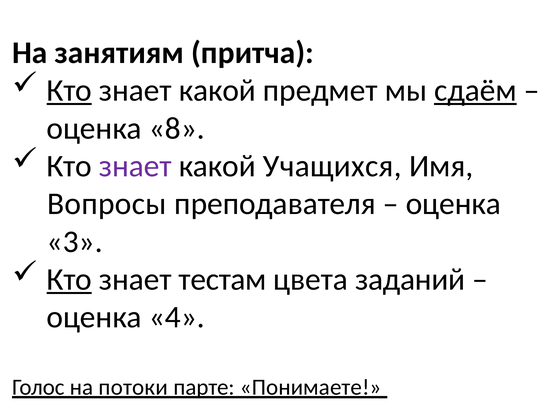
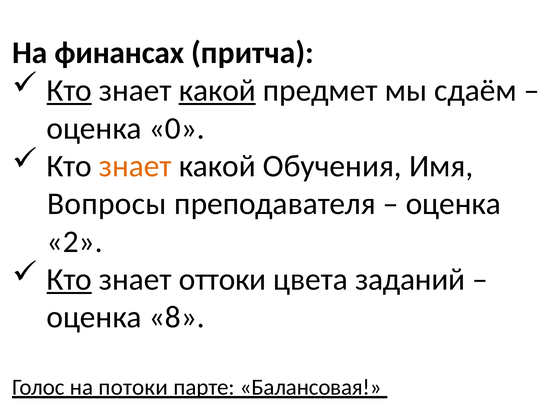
занятиям: занятиям -> финансах
какой at (217, 90) underline: none -> present
сдаём underline: present -> none
8: 8 -> 0
знает at (135, 166) colour: purple -> orange
Учащихся: Учащихся -> Обучения
3: 3 -> 2
тестам: тестам -> оттоки
4: 4 -> 8
Понимаете: Понимаете -> Балансовая
